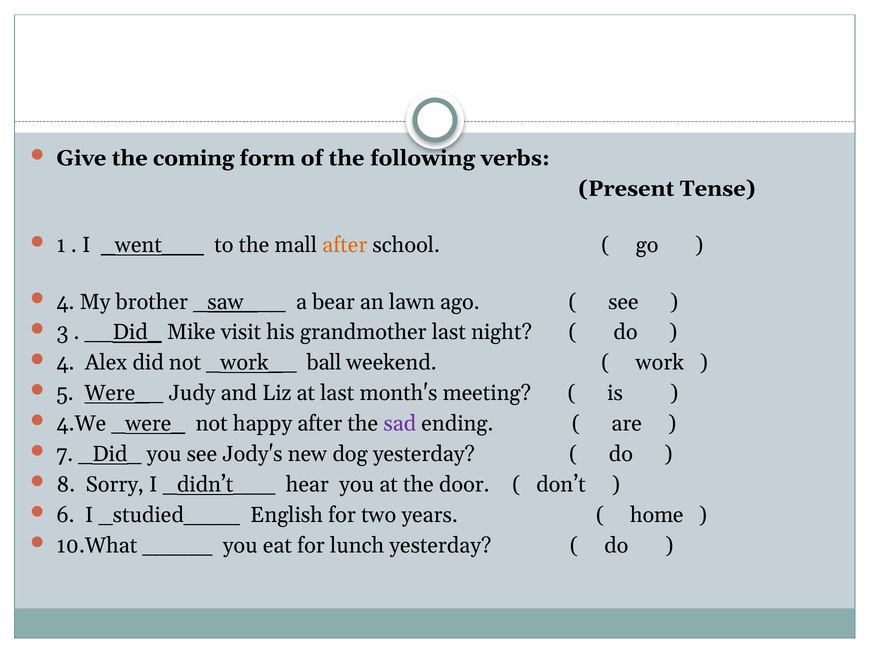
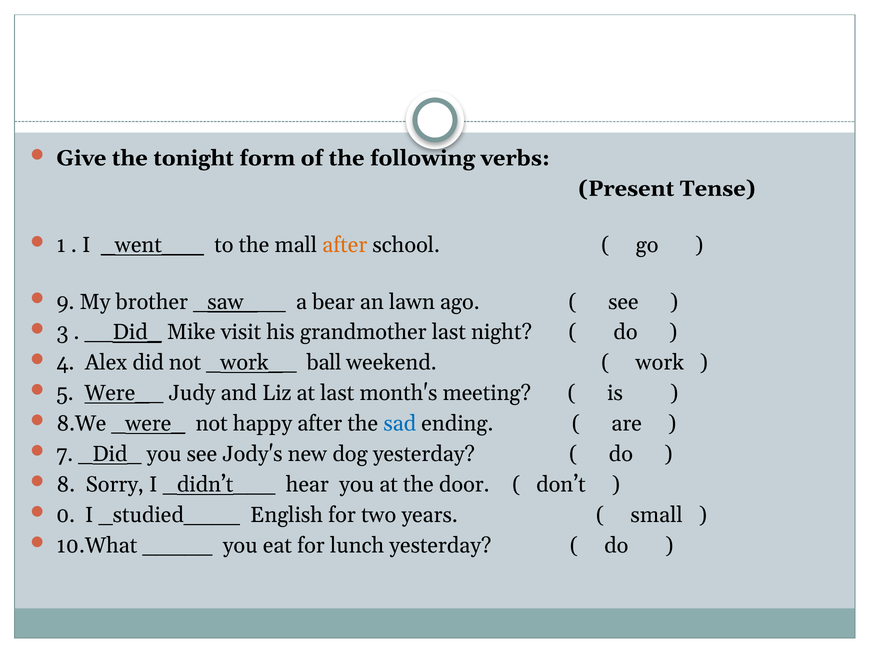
coming: coming -> tonight
4 at (65, 302): 4 -> 9
4.We: 4.We -> 8.We
sad colour: purple -> blue
6: 6 -> 0
home: home -> small
